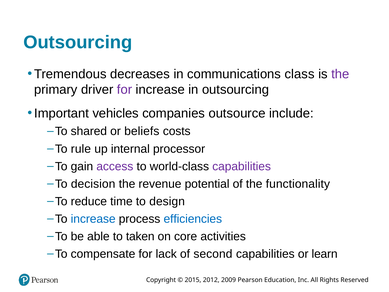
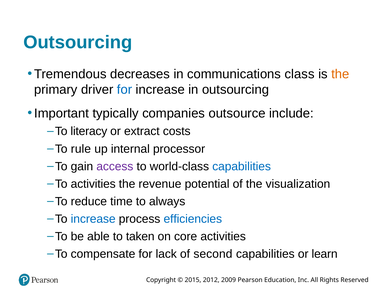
the at (340, 74) colour: purple -> orange
for at (125, 89) colour: purple -> blue
vehicles: vehicles -> typically
shared: shared -> literacy
beliefs: beliefs -> extract
capabilities at (242, 166) colour: purple -> blue
To decision: decision -> activities
functionality: functionality -> visualization
design: design -> always
